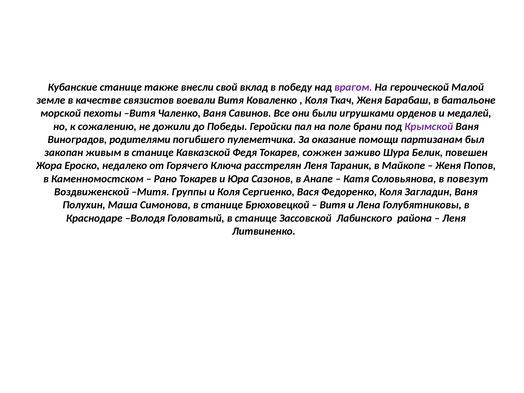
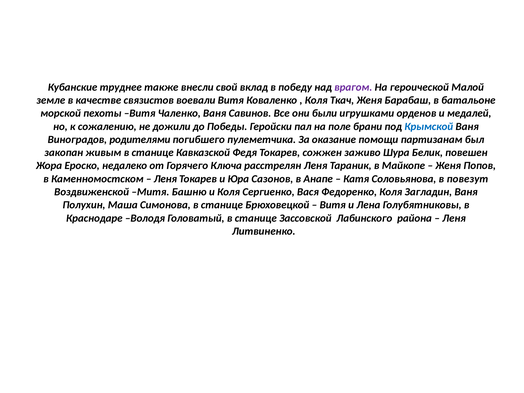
Кубанские станице: станице -> труднее
Крымской colour: purple -> blue
Рано at (165, 179): Рано -> Леня
Группы: Группы -> Башню
